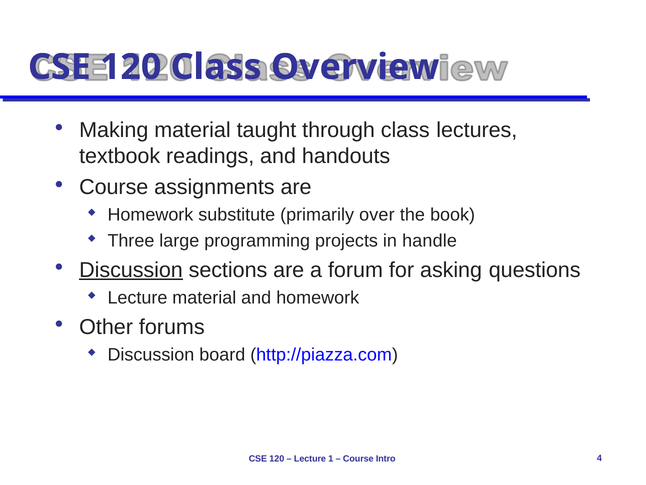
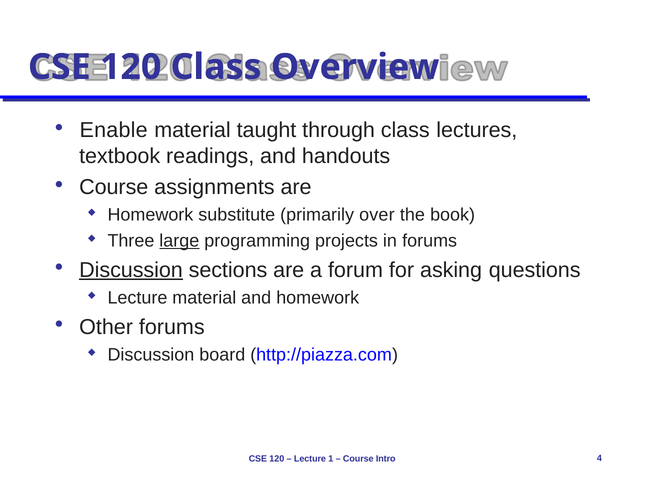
Making: Making -> Enable
large underline: none -> present
in handle: handle -> forums
